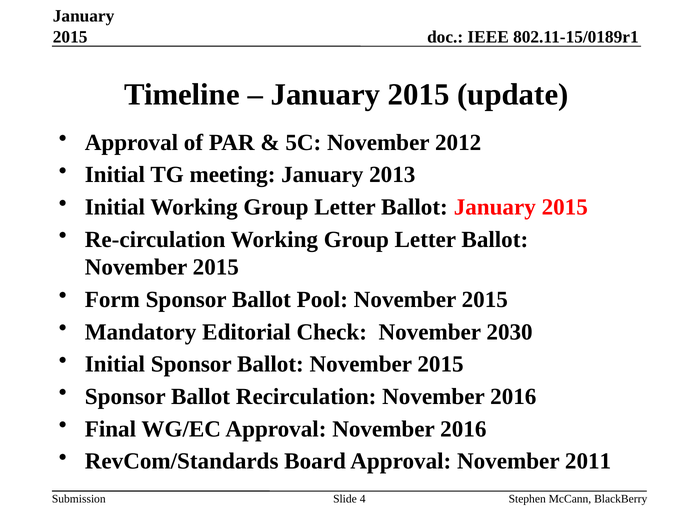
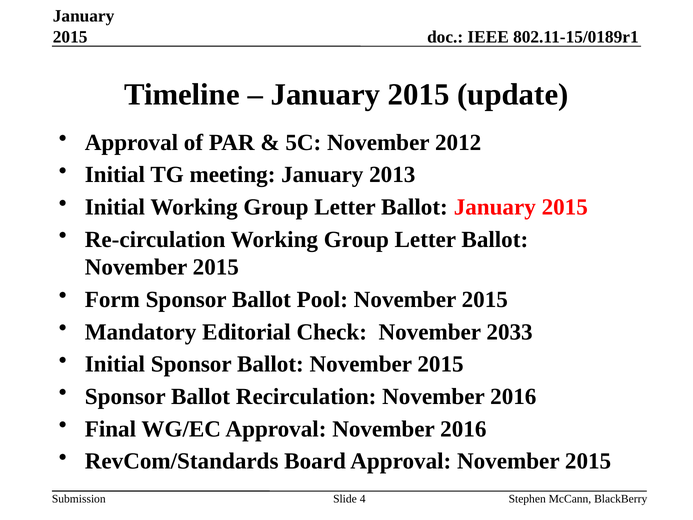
2030: 2030 -> 2033
Approval November 2011: 2011 -> 2015
